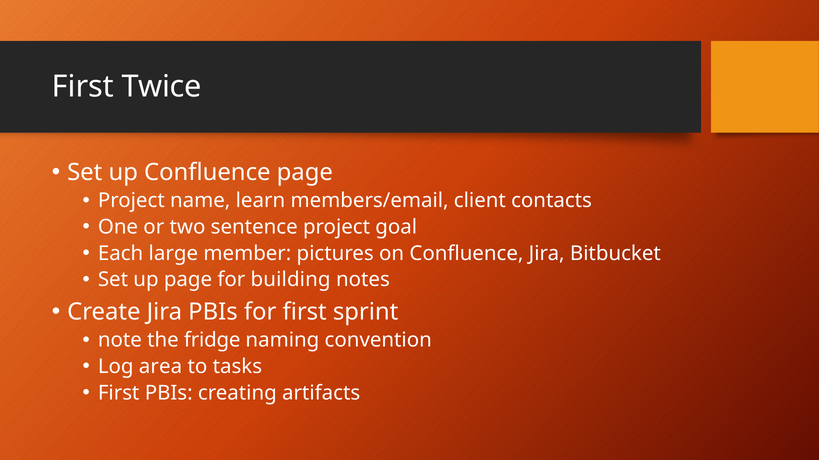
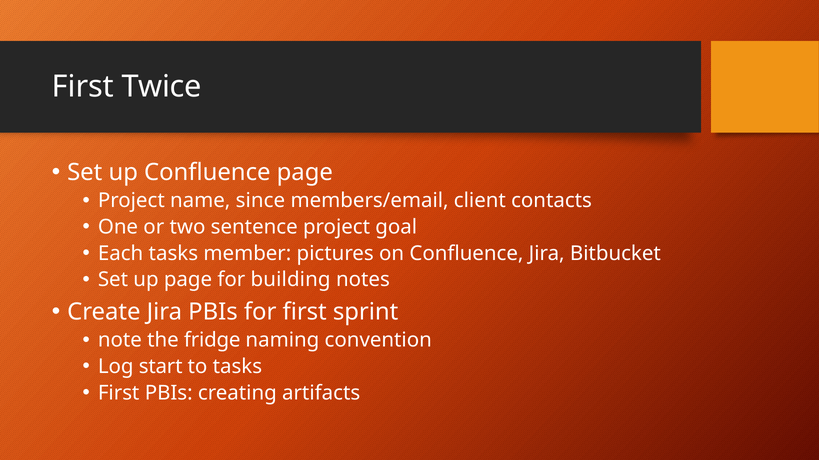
learn: learn -> since
Each large: large -> tasks
area: area -> start
